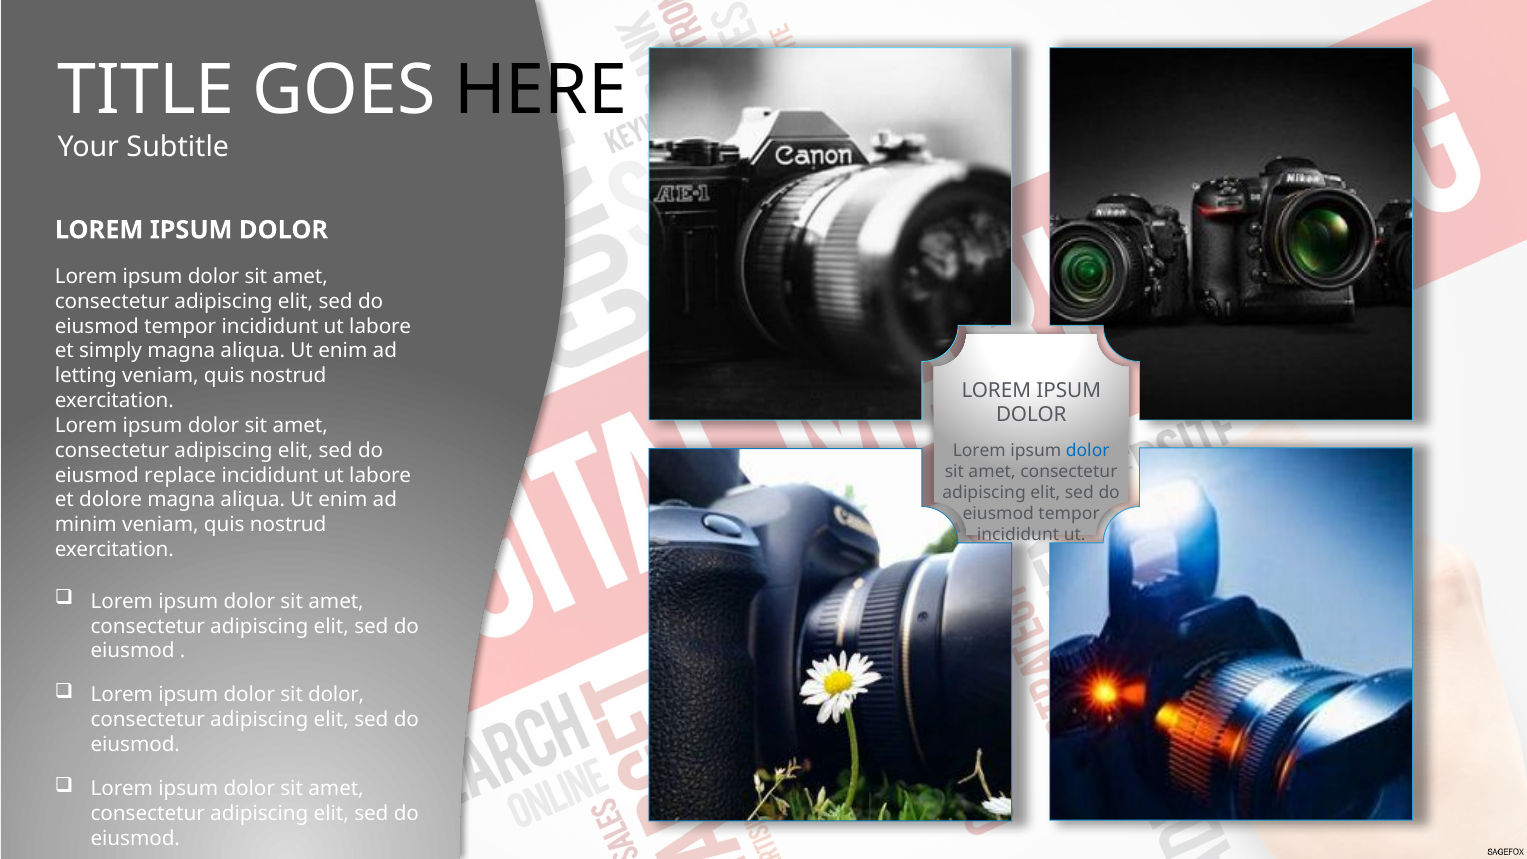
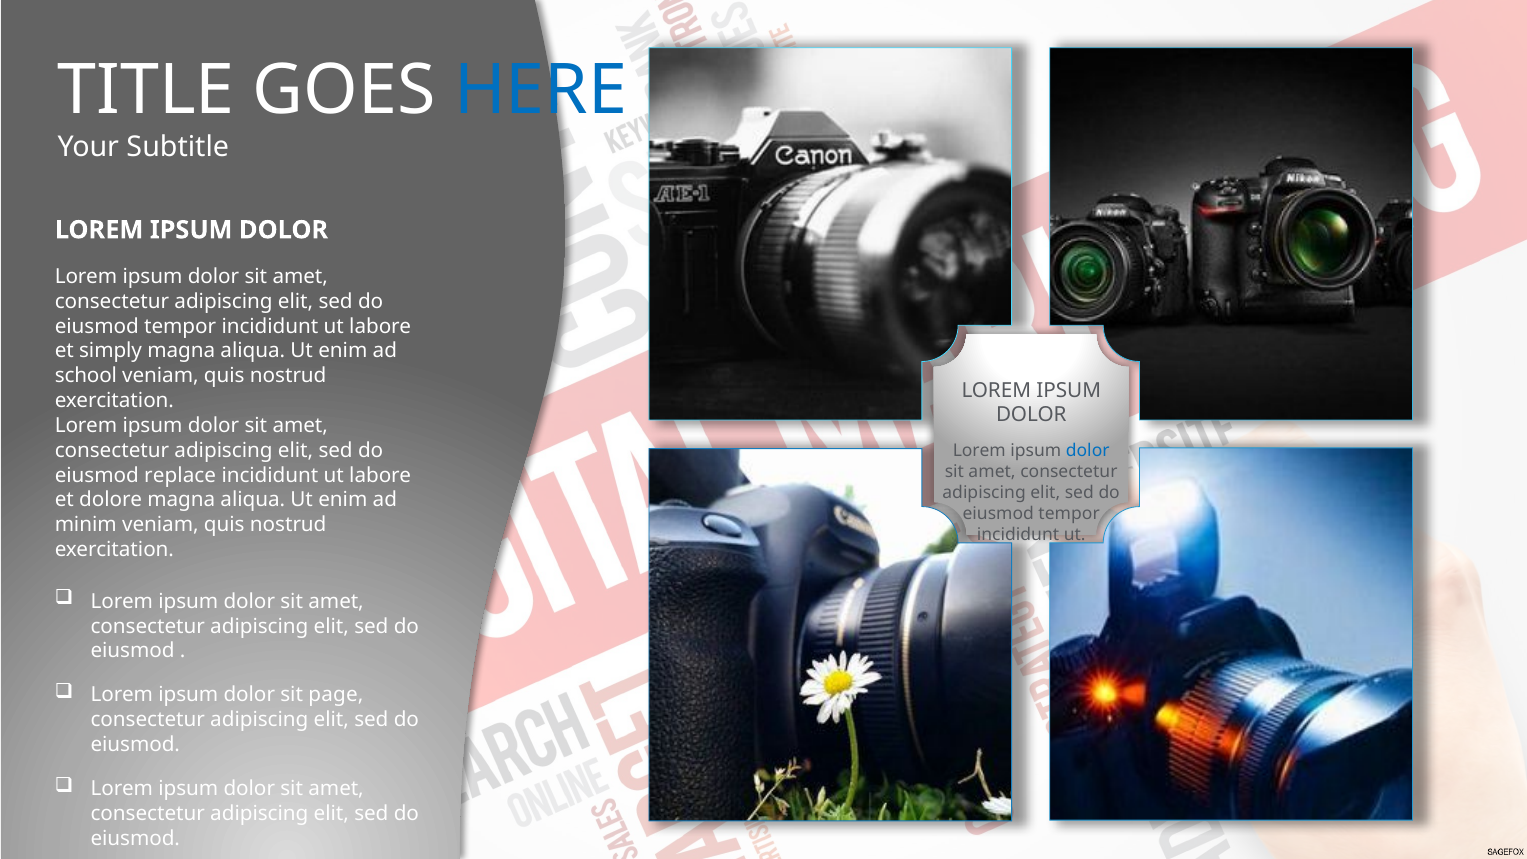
HERE colour: black -> blue
letting: letting -> school
sit dolor: dolor -> page
